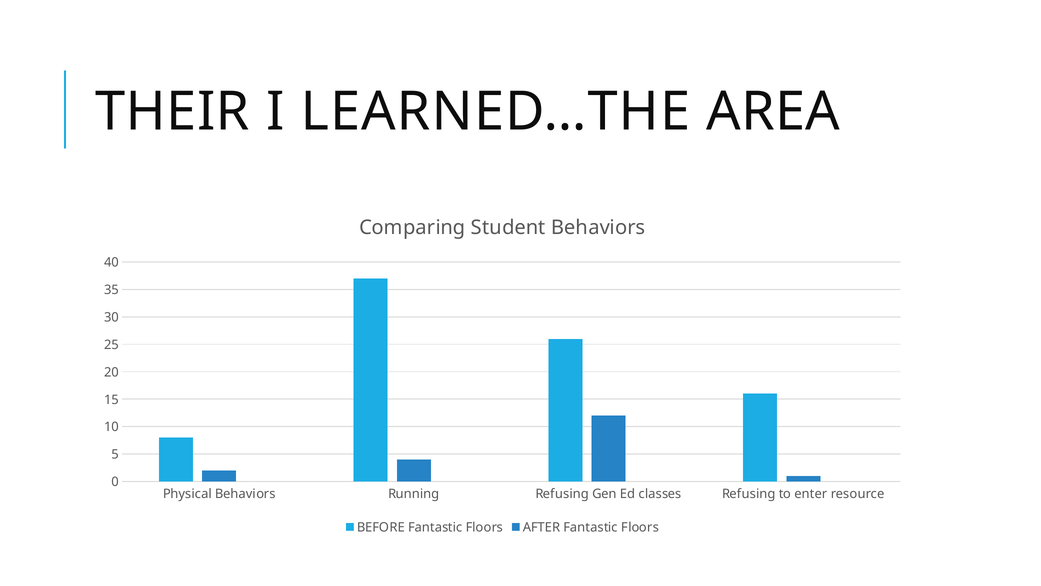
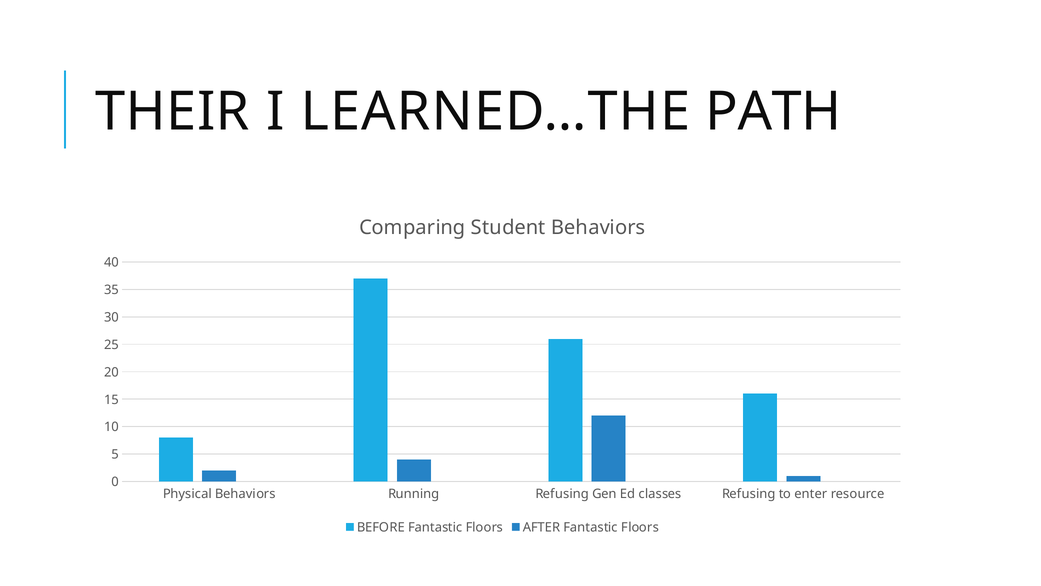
AREA: AREA -> PATH
